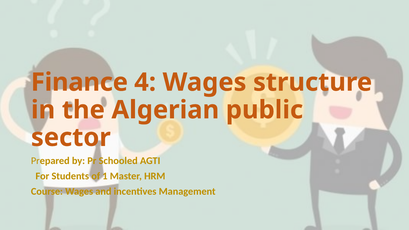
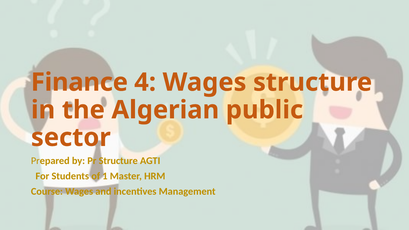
Pr Schooled: Schooled -> Structure
